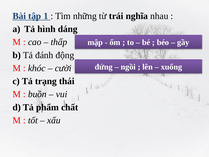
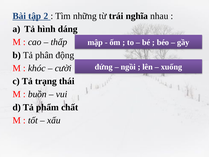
1: 1 -> 2
đánh: đánh -> phân
